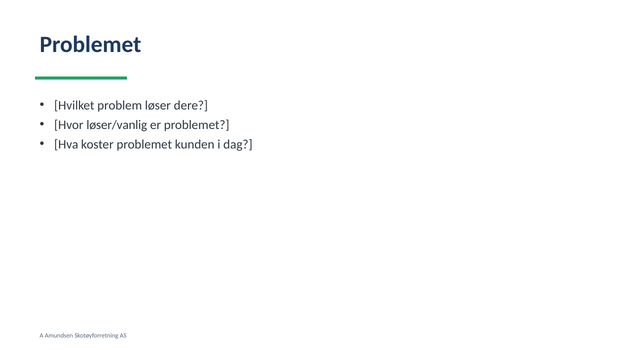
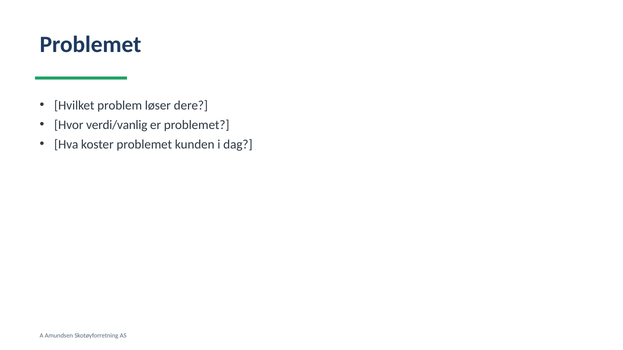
løser/vanlig: løser/vanlig -> verdi/vanlig
